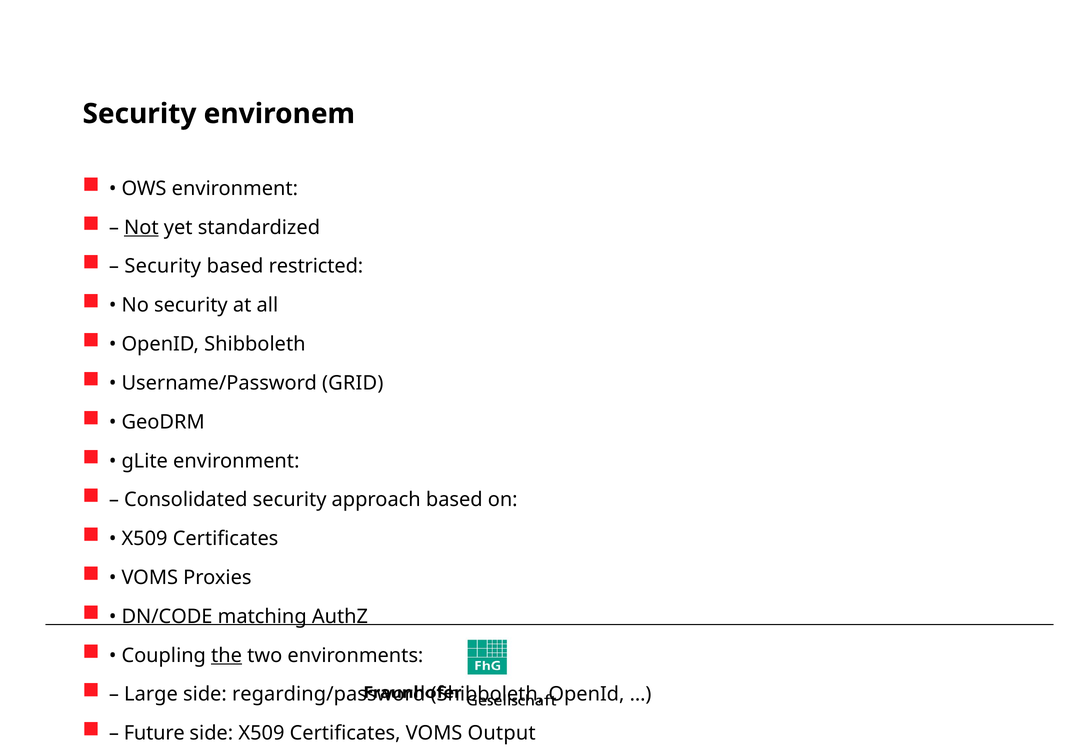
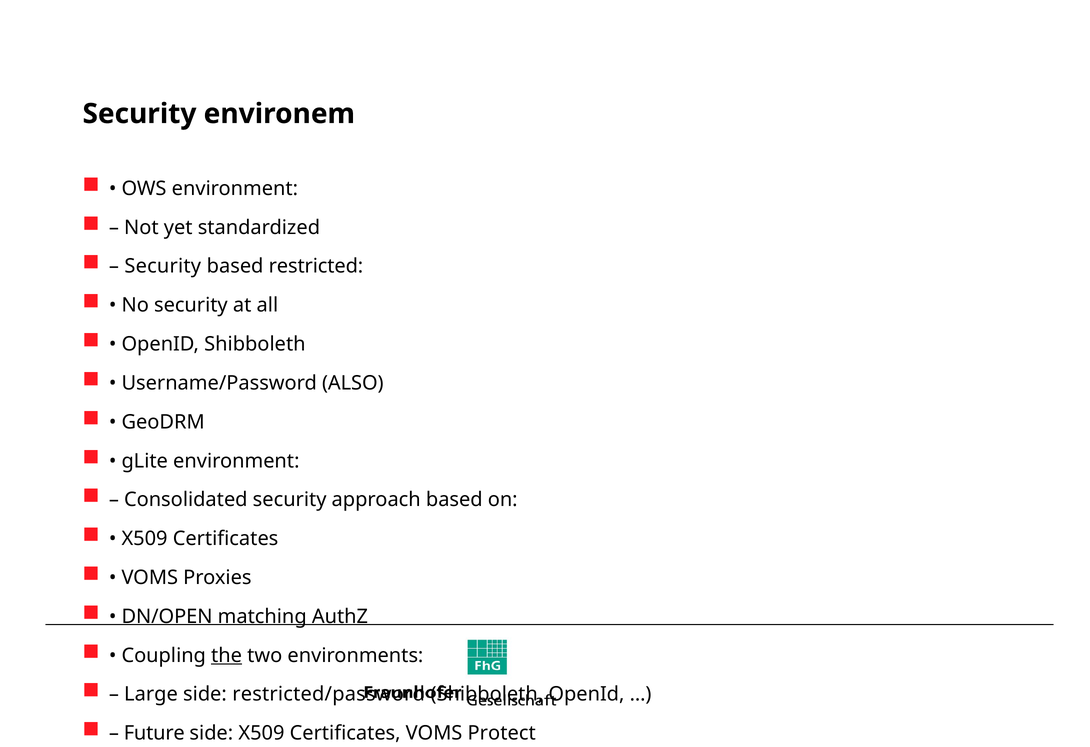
Not underline: present -> none
GRID: GRID -> ALSO
DN/CODE: DN/CODE -> DN/OPEN
regarding/password: regarding/password -> restricted/password
Output: Output -> Protect
